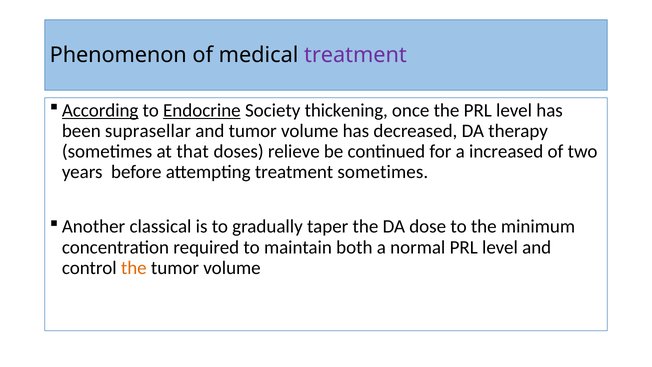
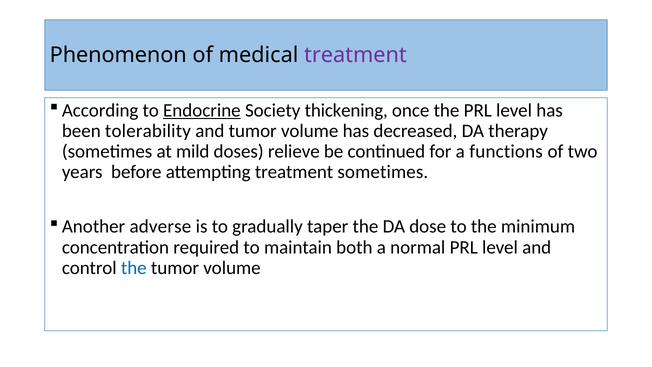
According underline: present -> none
suprasellar: suprasellar -> tolerability
that: that -> mild
increased: increased -> functions
classical: classical -> adverse
the at (134, 268) colour: orange -> blue
